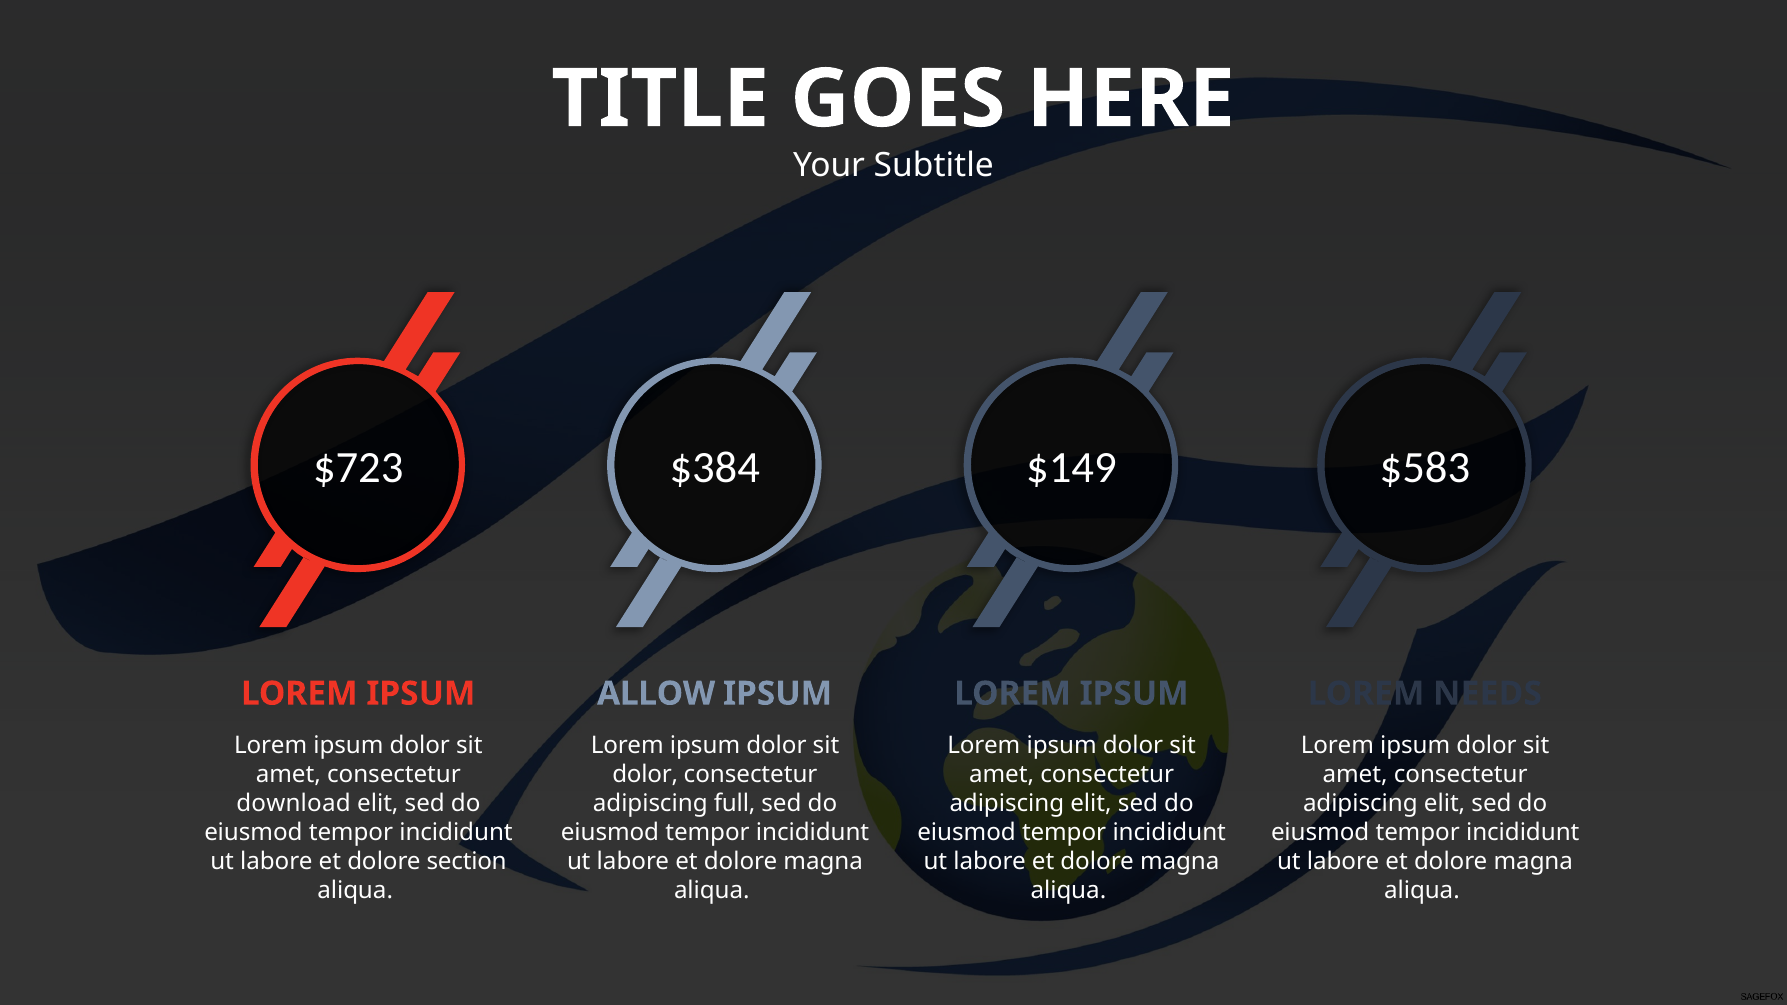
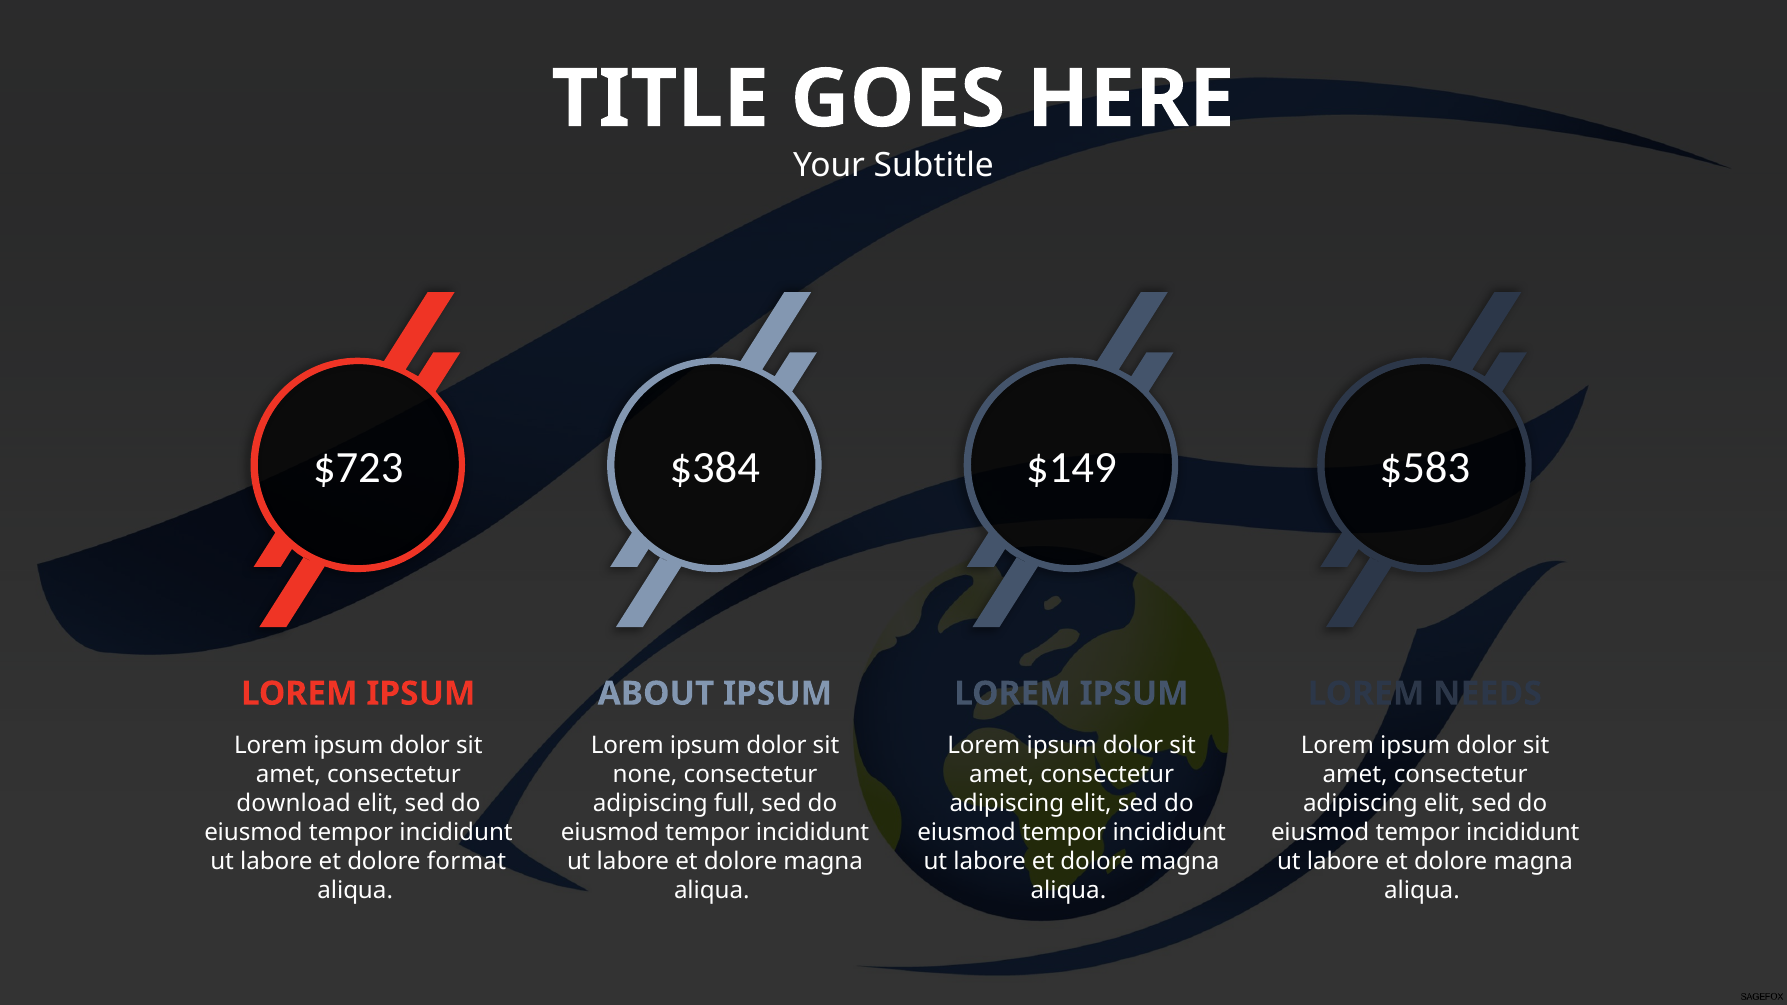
ALLOW: ALLOW -> ABOUT
dolor at (645, 775): dolor -> none
section: section -> format
